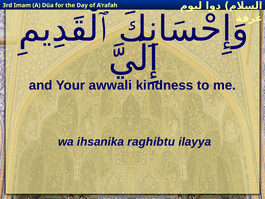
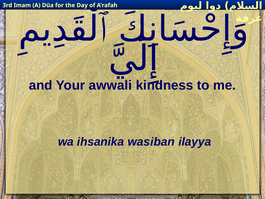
raghibtu: raghibtu -> wasiban
